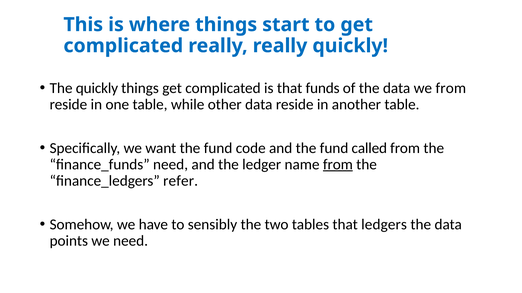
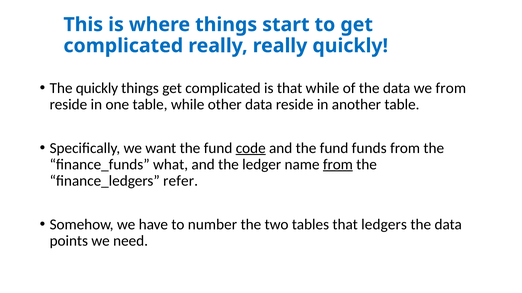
that funds: funds -> while
code underline: none -> present
called: called -> funds
finance_funds need: need -> what
sensibly: sensibly -> number
